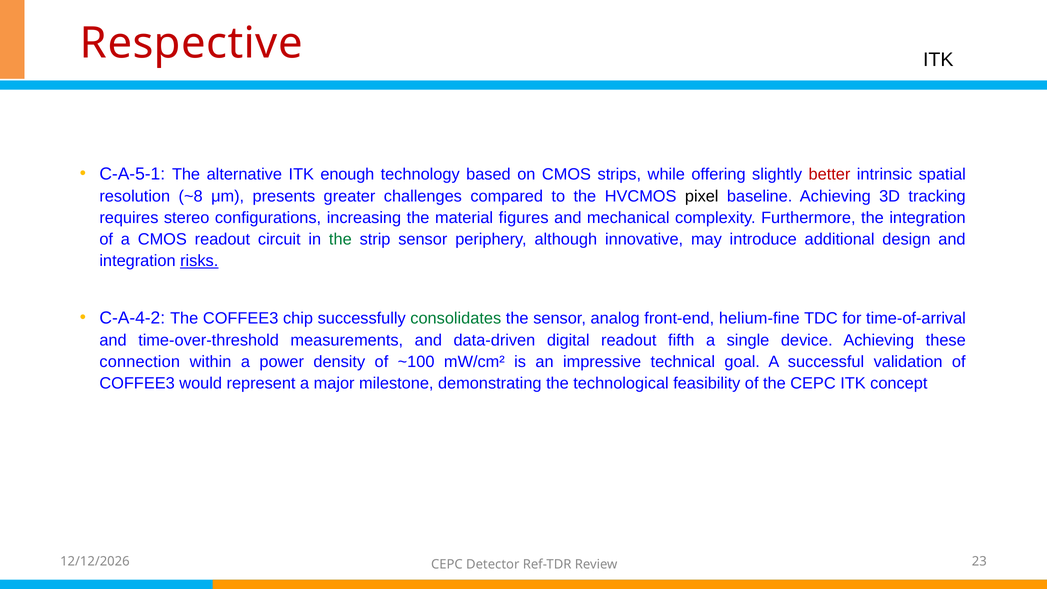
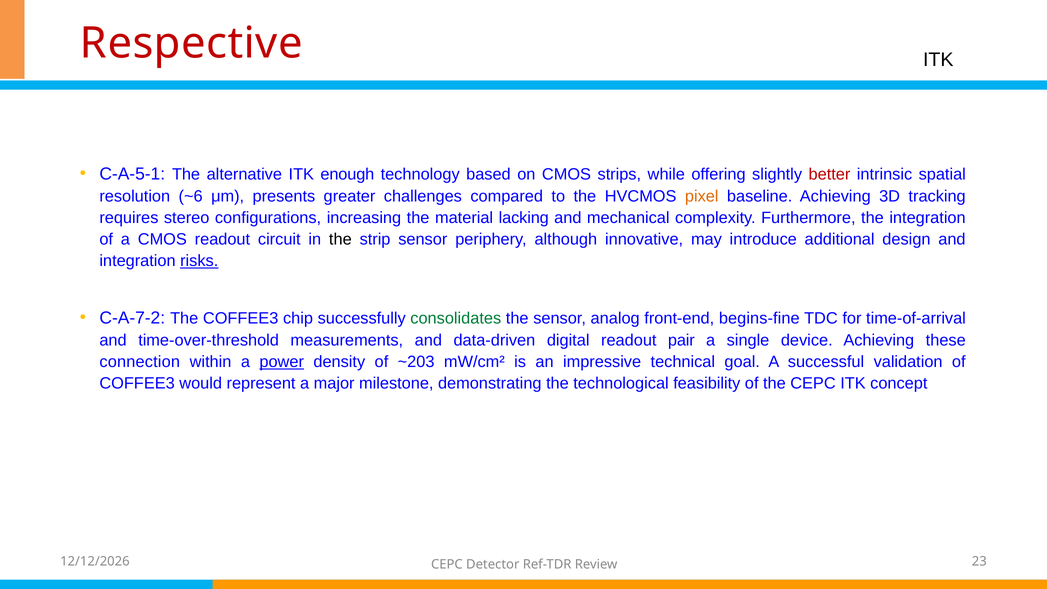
~8: ~8 -> ~6
pixel colour: black -> orange
figures: figures -> lacking
the at (340, 239) colour: green -> black
C-A-4-2: C-A-4-2 -> C-A-7-2
helium-fine: helium-fine -> begins-fine
fifth: fifth -> pair
power underline: none -> present
~100: ~100 -> ~203
